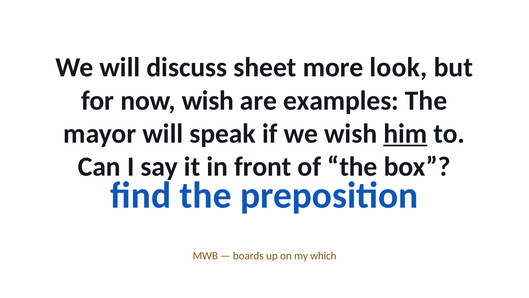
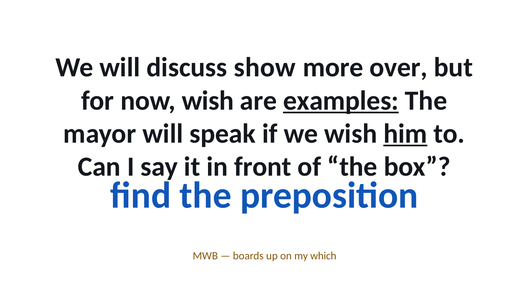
sheet: sheet -> show
look: look -> over
examples underline: none -> present
